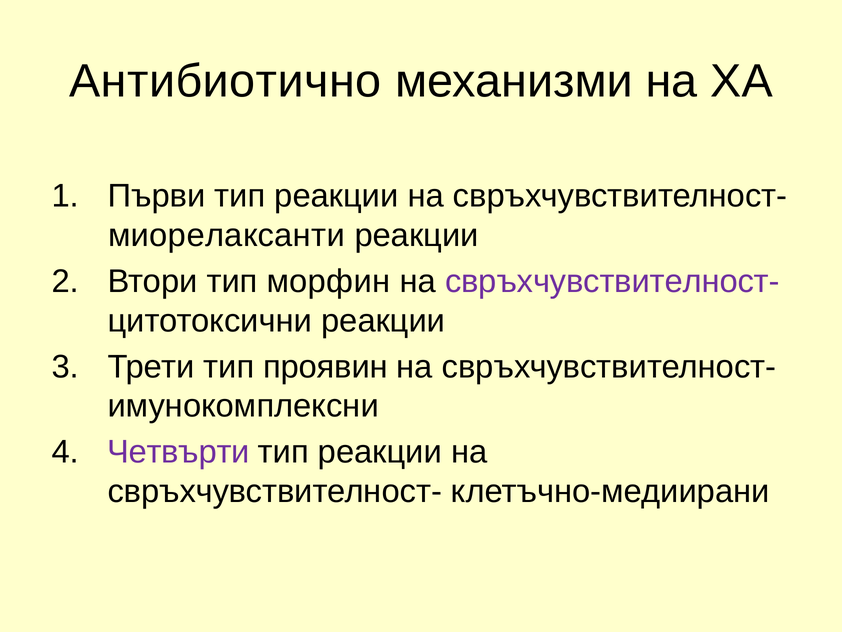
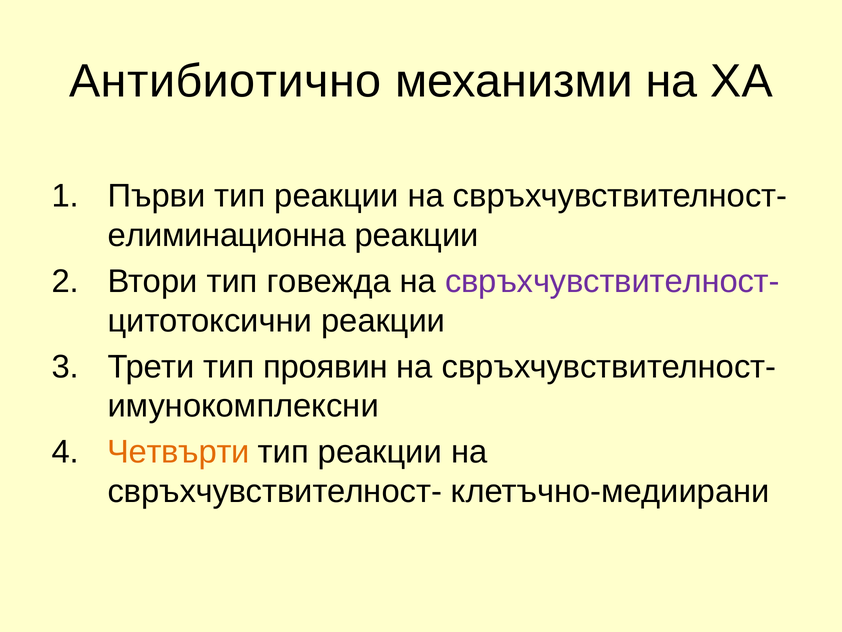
миорелаксанти: миорелаксанти -> елиминационна
морфин: морфин -> говежда
Четвърти colour: purple -> orange
